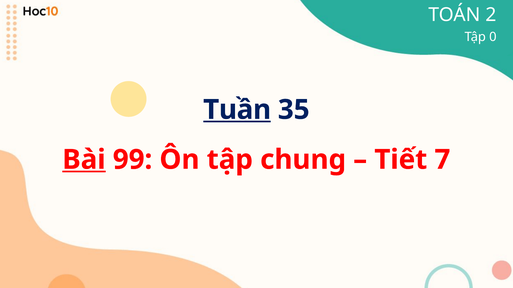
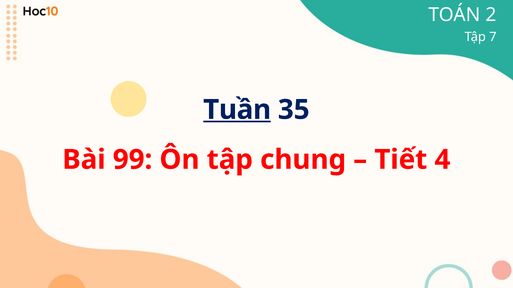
0: 0 -> 7
Bài underline: present -> none
7: 7 -> 4
